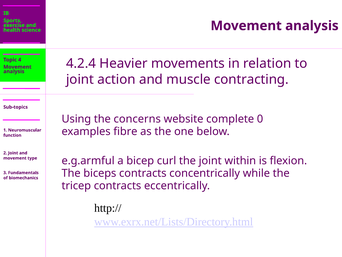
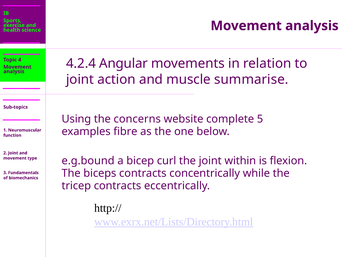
Heavier: Heavier -> Angular
contracting: contracting -> summarise
0: 0 -> 5
e.g.armful: e.g.armful -> e.g.bound
